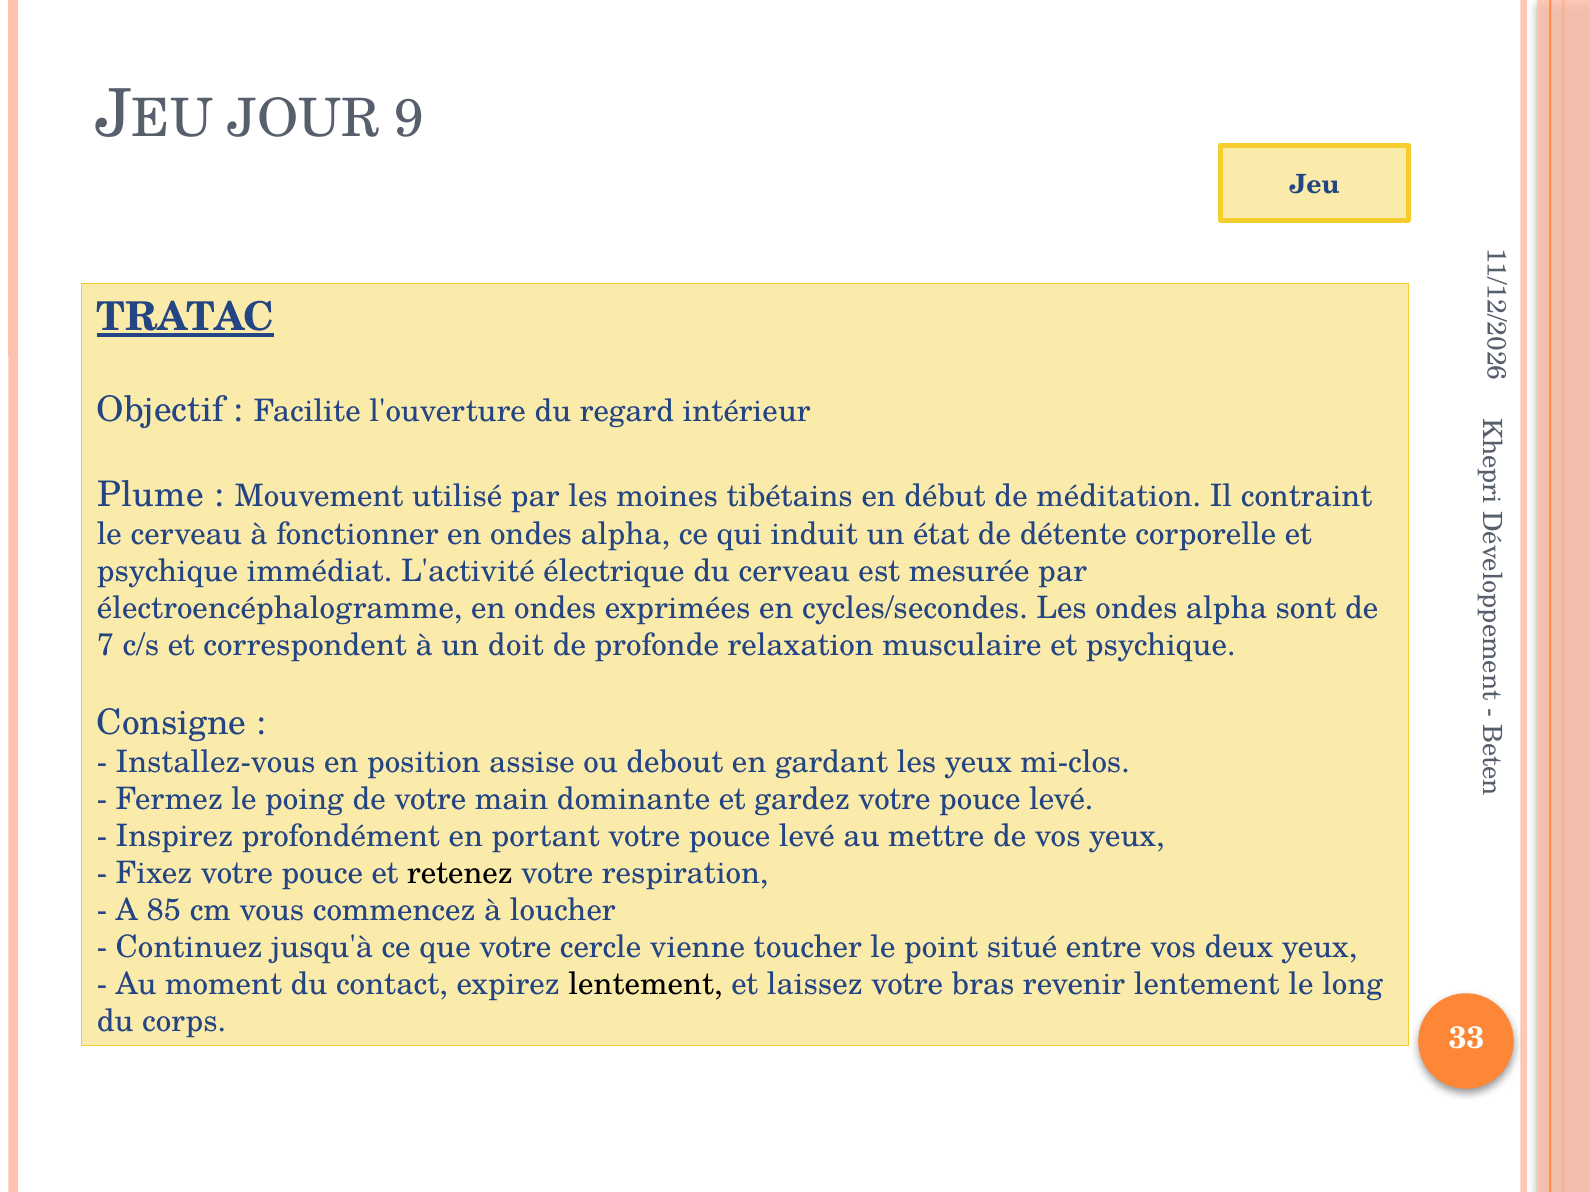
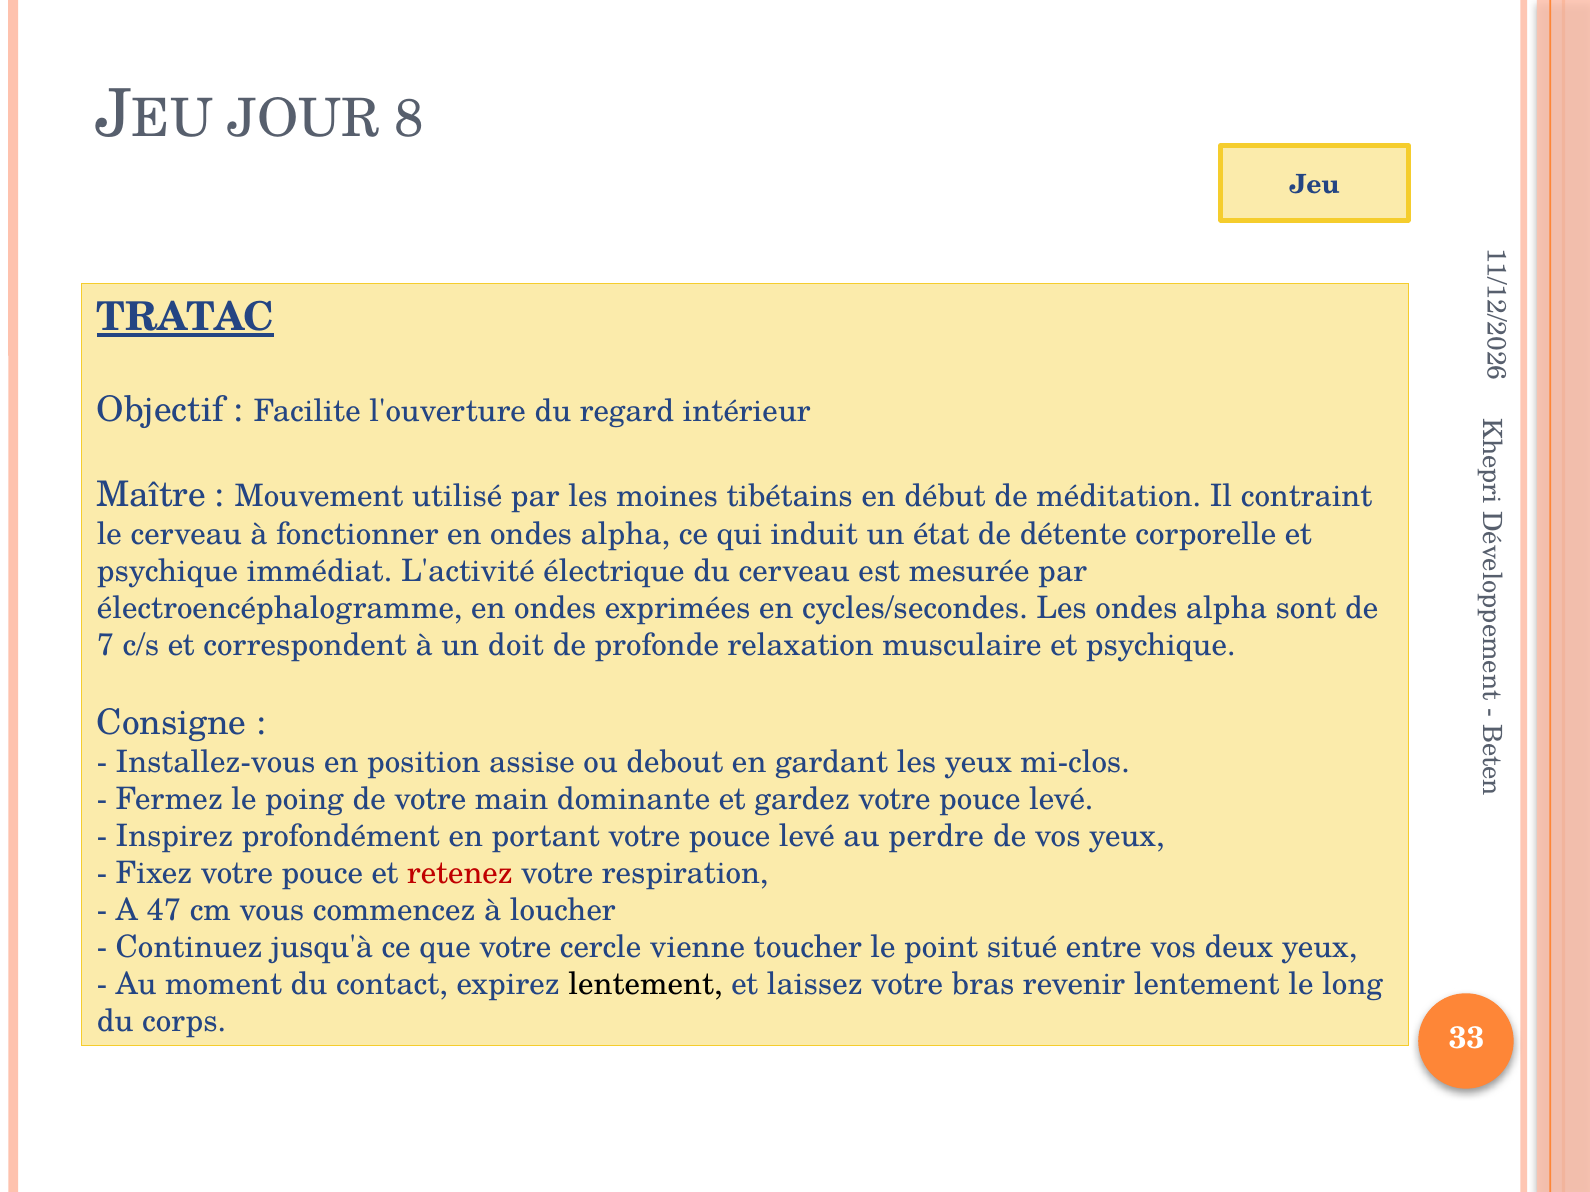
9: 9 -> 8
Plume: Plume -> Maître
mettre: mettre -> perdre
retenez colour: black -> red
85: 85 -> 47
